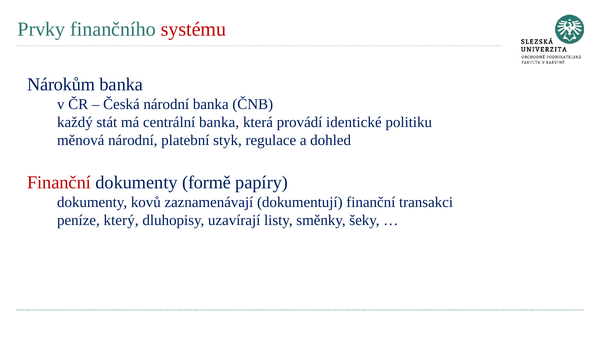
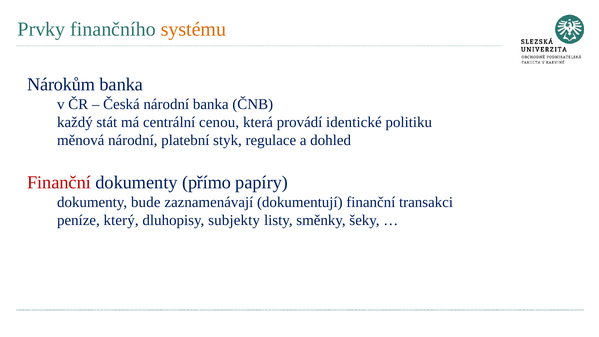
systému colour: red -> orange
centrální banka: banka -> cenou
formě: formě -> přímo
kovů: kovů -> bude
uzavírají: uzavírají -> subjekty
